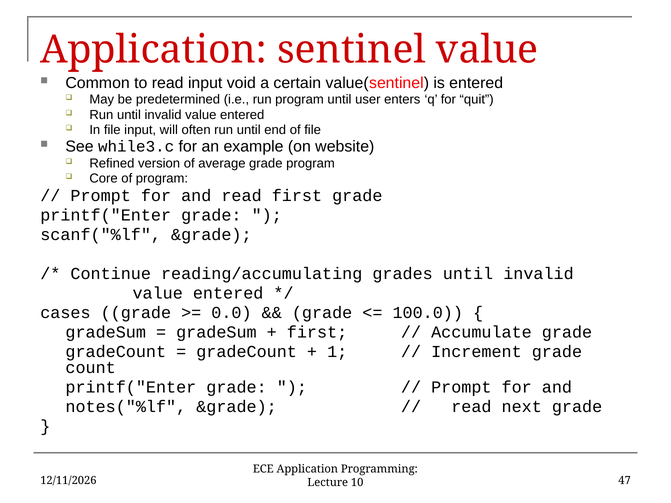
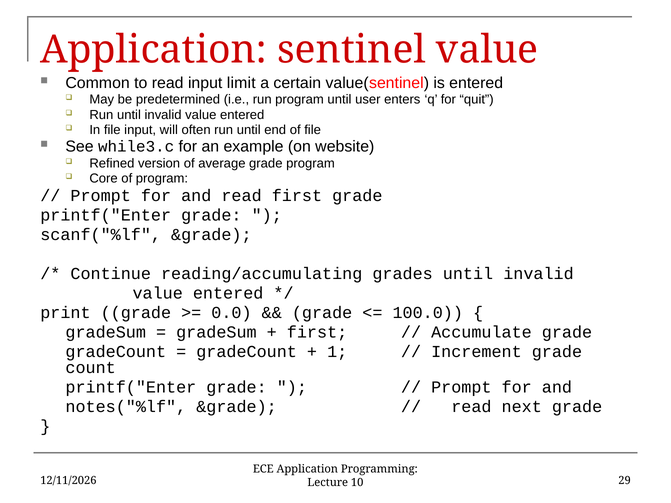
void: void -> limit
cases: cases -> print
47: 47 -> 29
